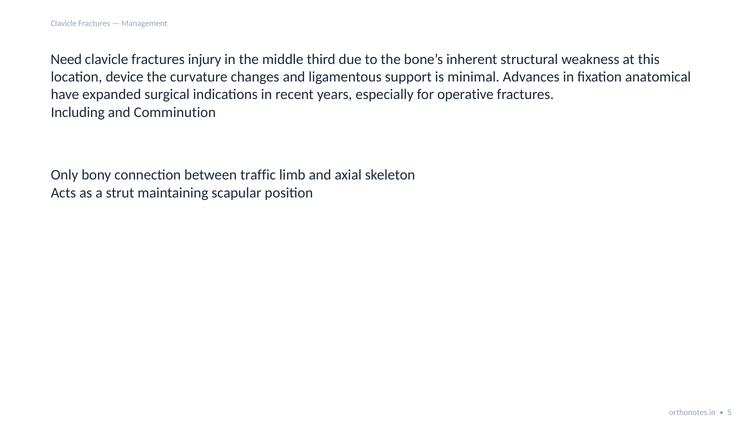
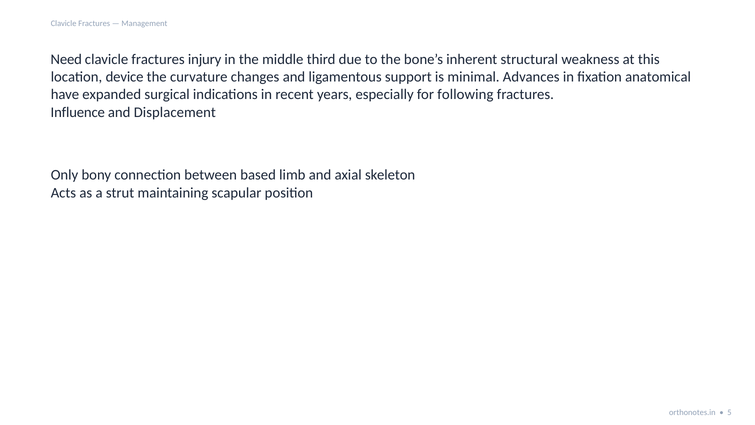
operative: operative -> following
Including: Including -> Influence
Comminution: Comminution -> Displacement
traffic: traffic -> based
